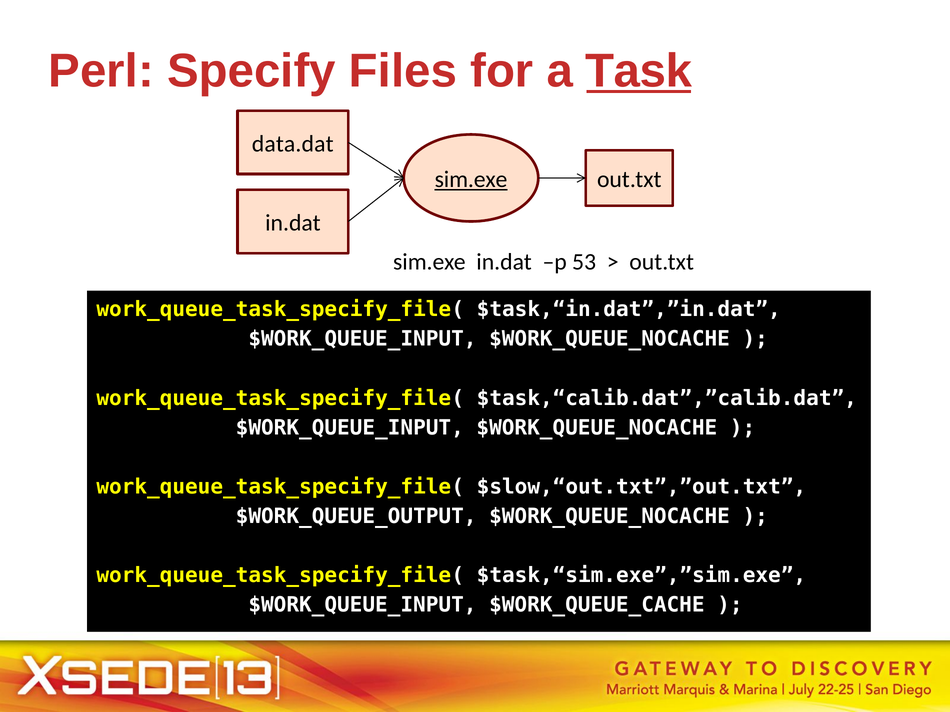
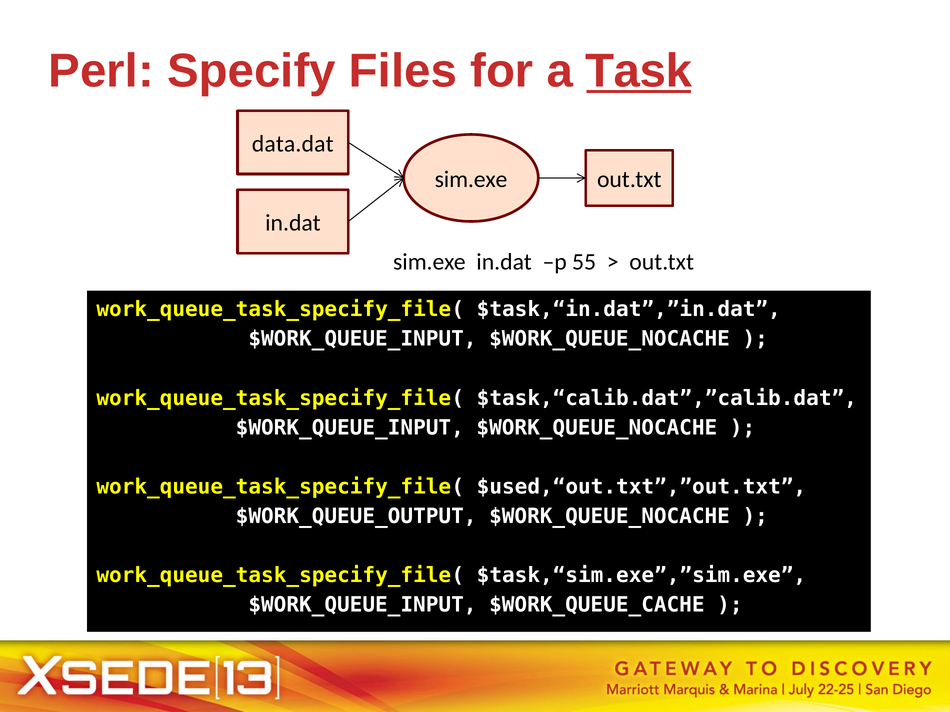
sim.exe at (471, 180) underline: present -> none
53: 53 -> 55
$slow,“out.txt”,”out.txt: $slow,“out.txt”,”out.txt -> $used,“out.txt”,”out.txt
